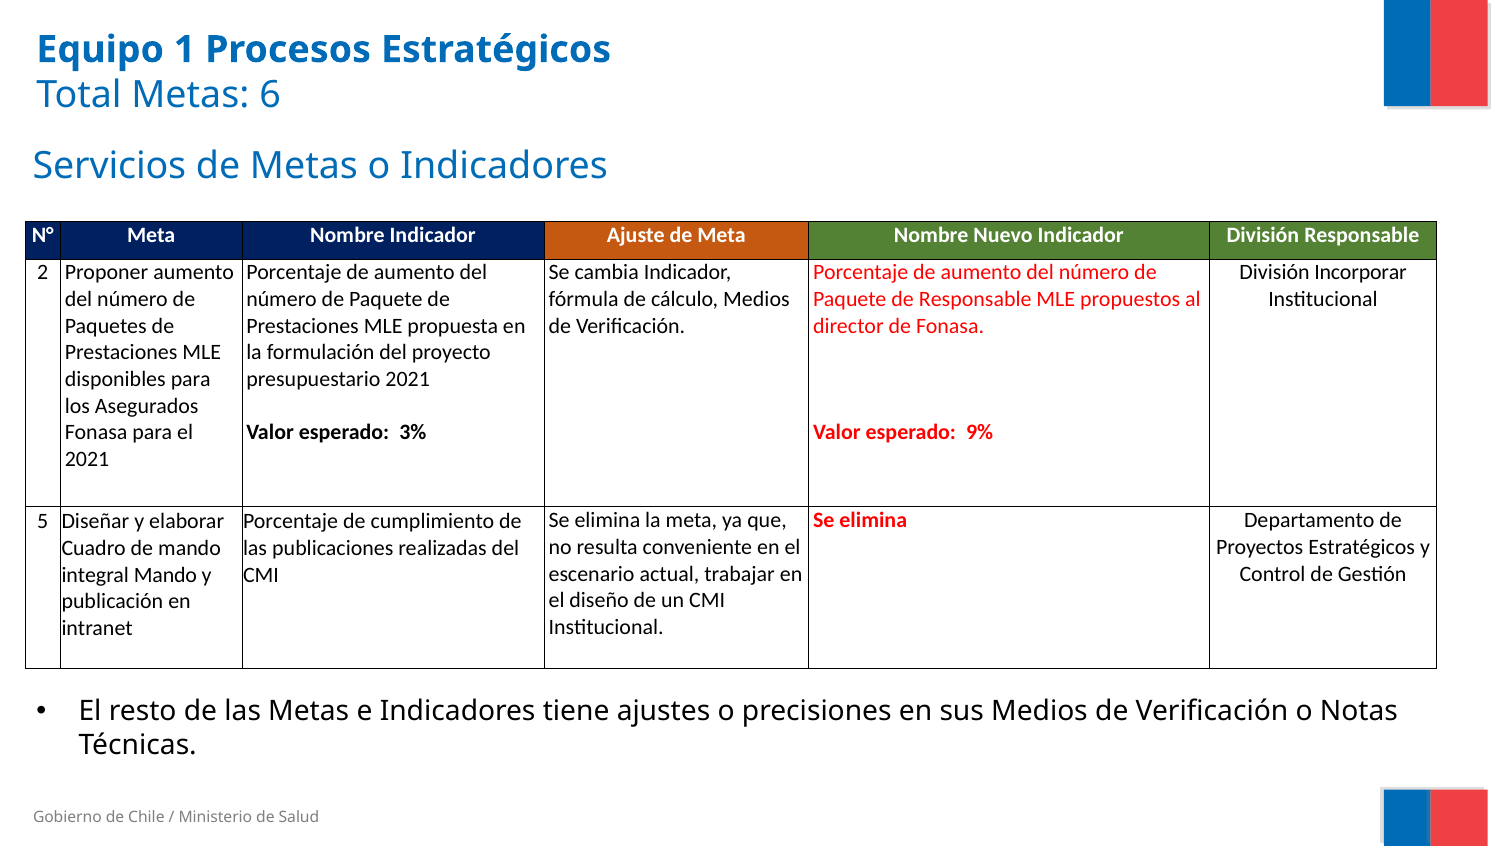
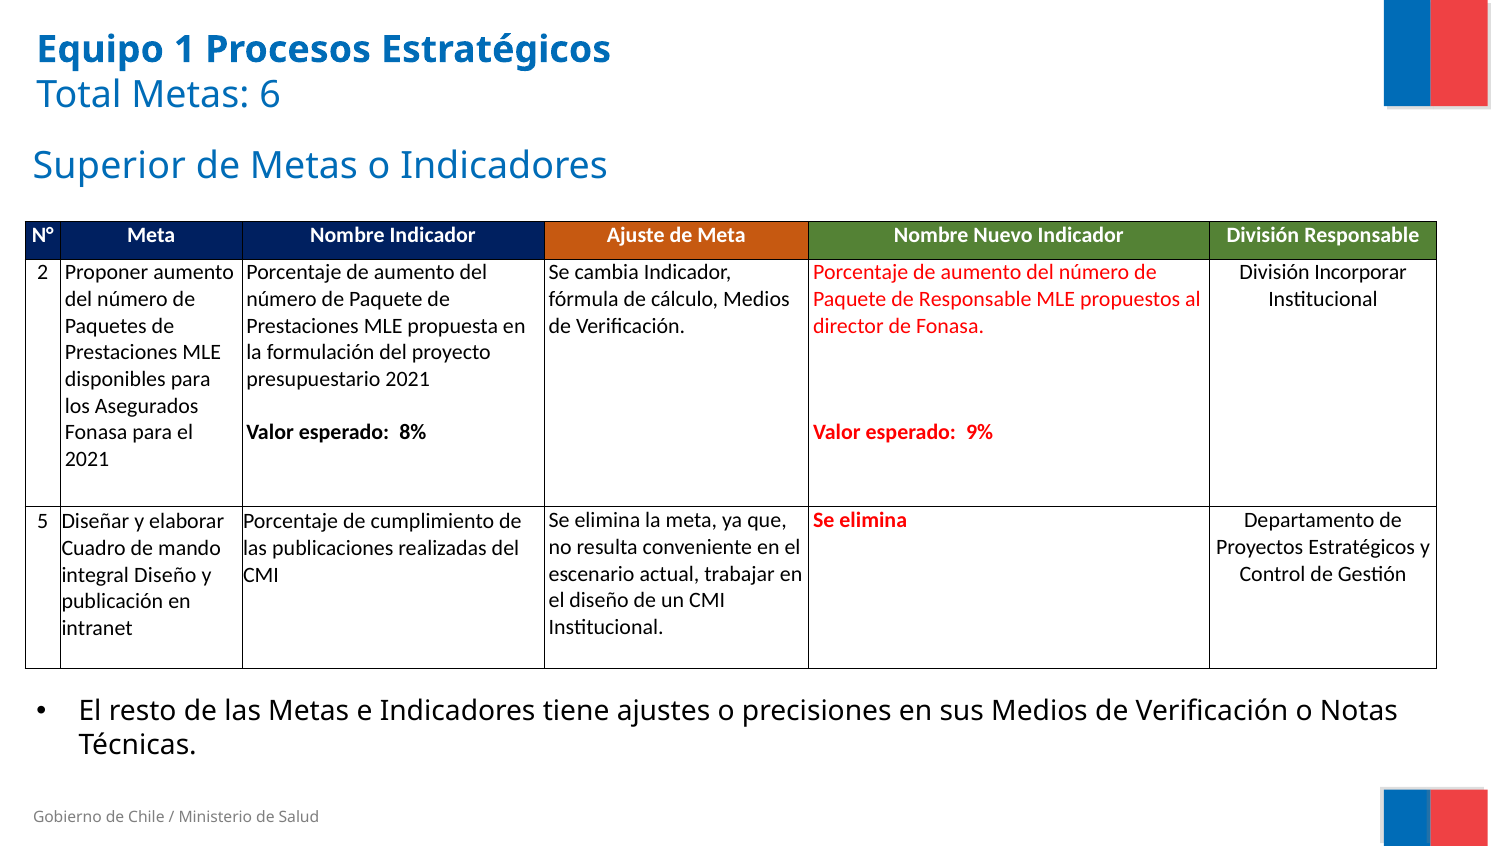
Servicios: Servicios -> Superior
3%: 3% -> 8%
integral Mando: Mando -> Diseño
